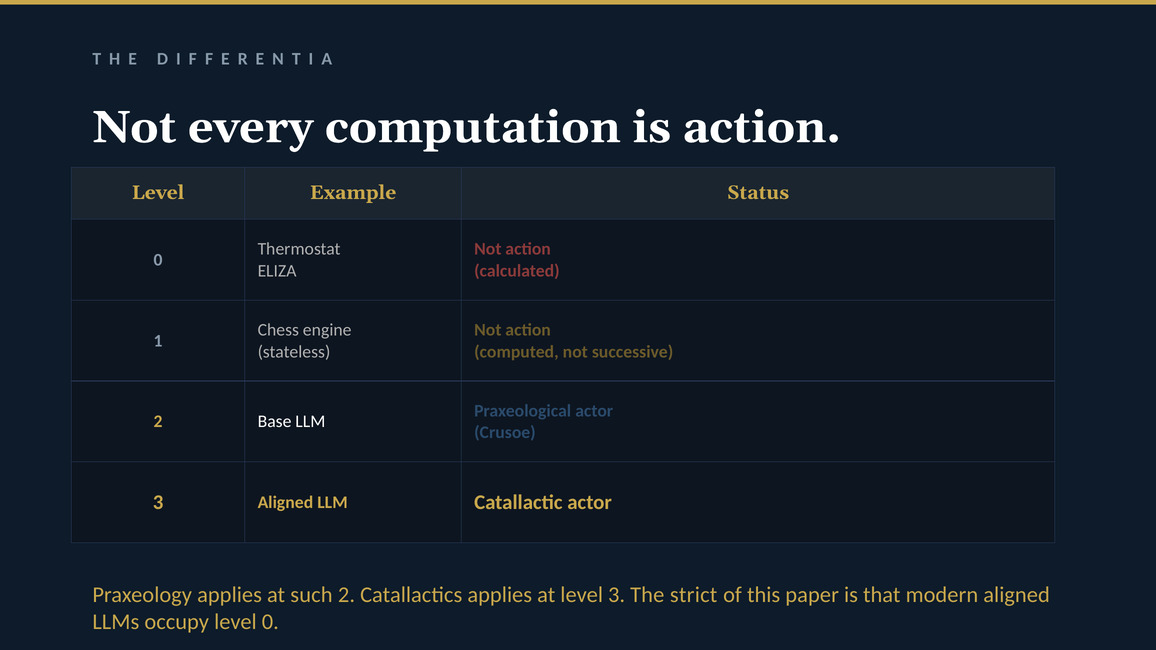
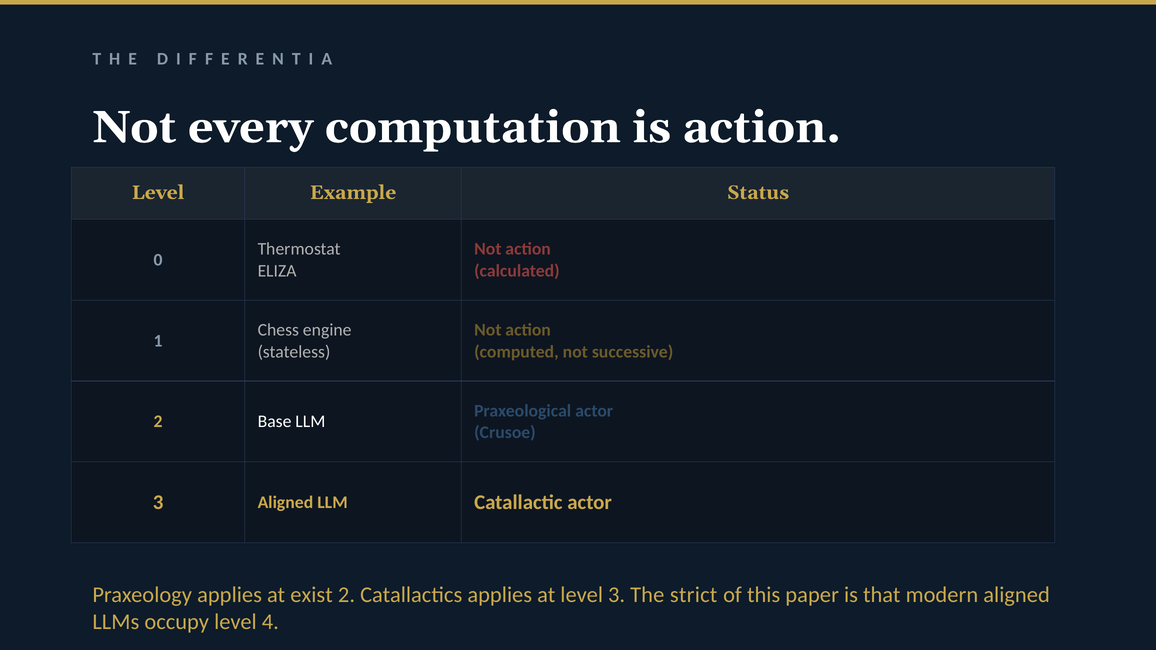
such: such -> exist
level 0: 0 -> 4
